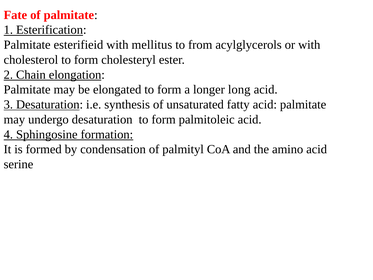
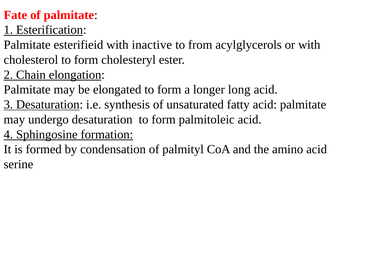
mellitus: mellitus -> inactive
